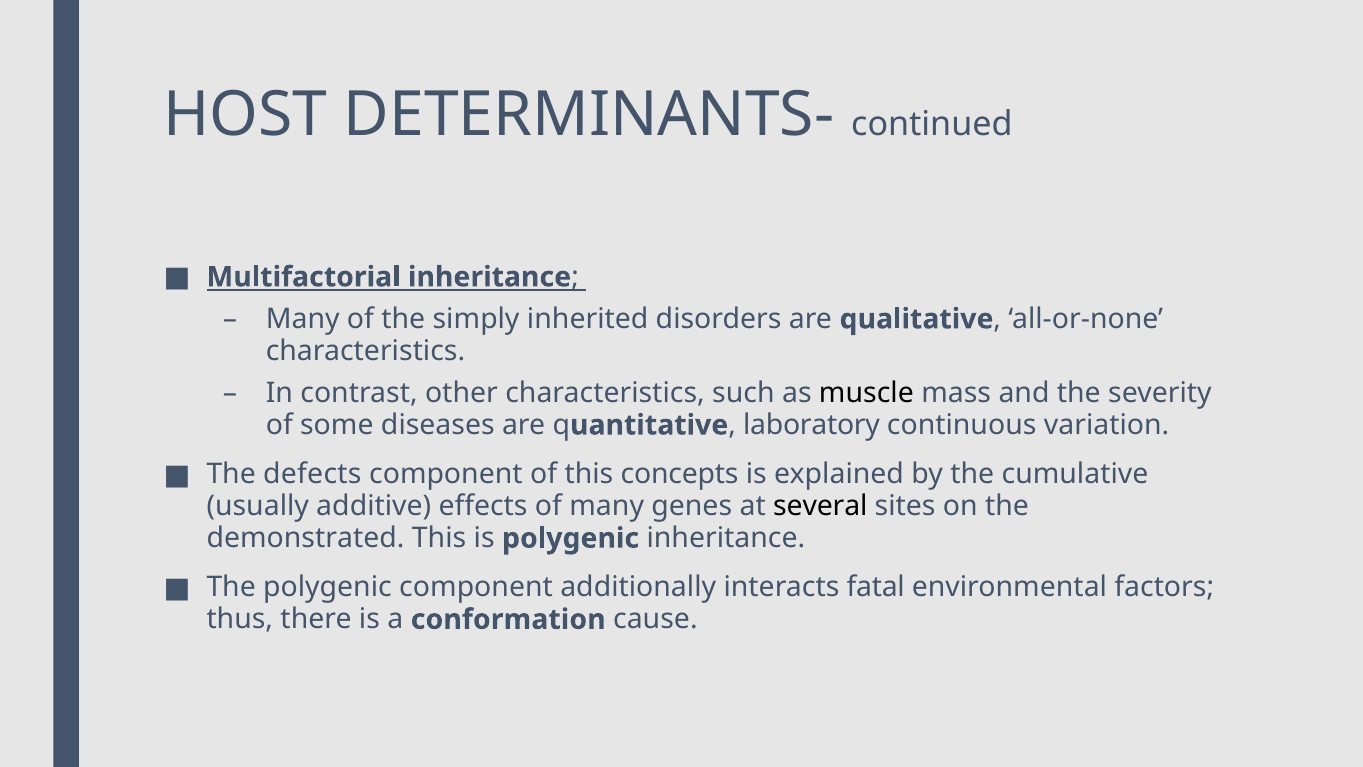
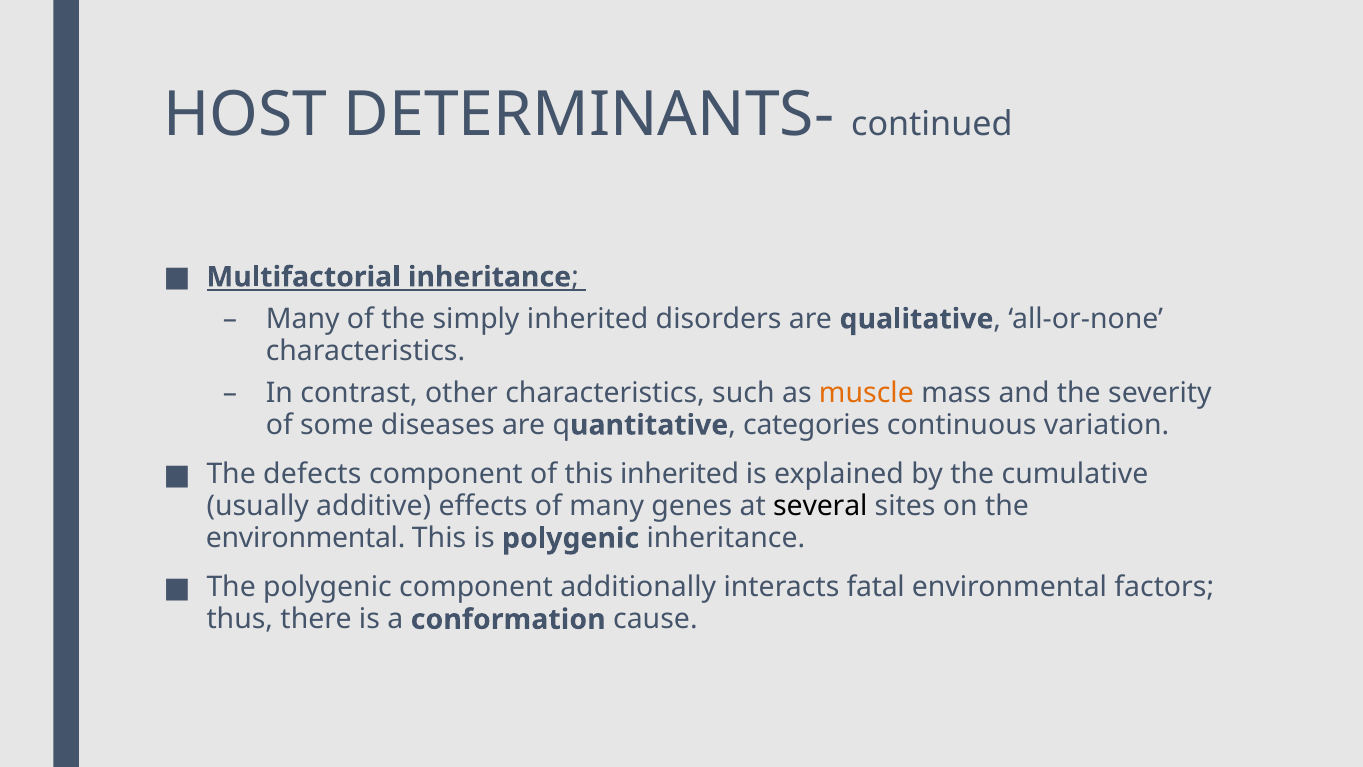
muscle colour: black -> orange
laboratory: laboratory -> categories
this concepts: concepts -> inherited
demonstrated at (306, 538): demonstrated -> environmental
